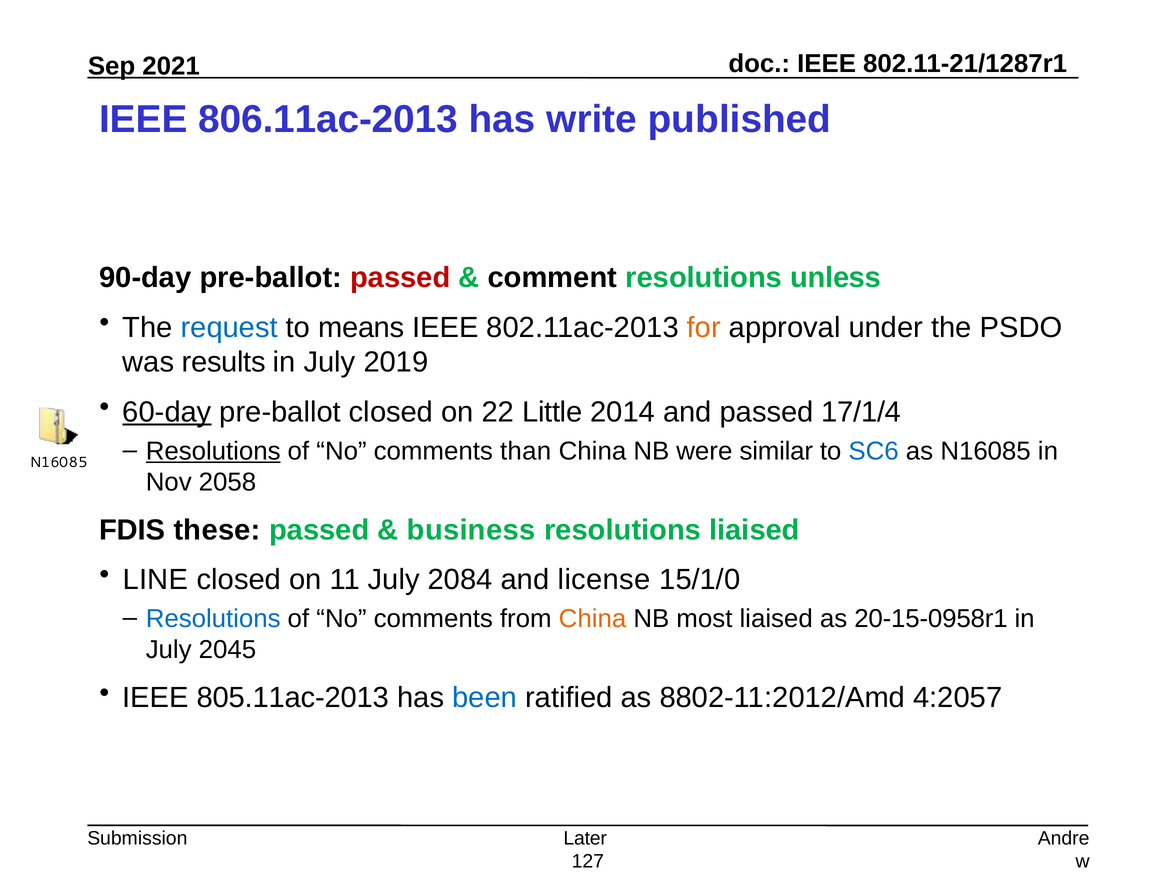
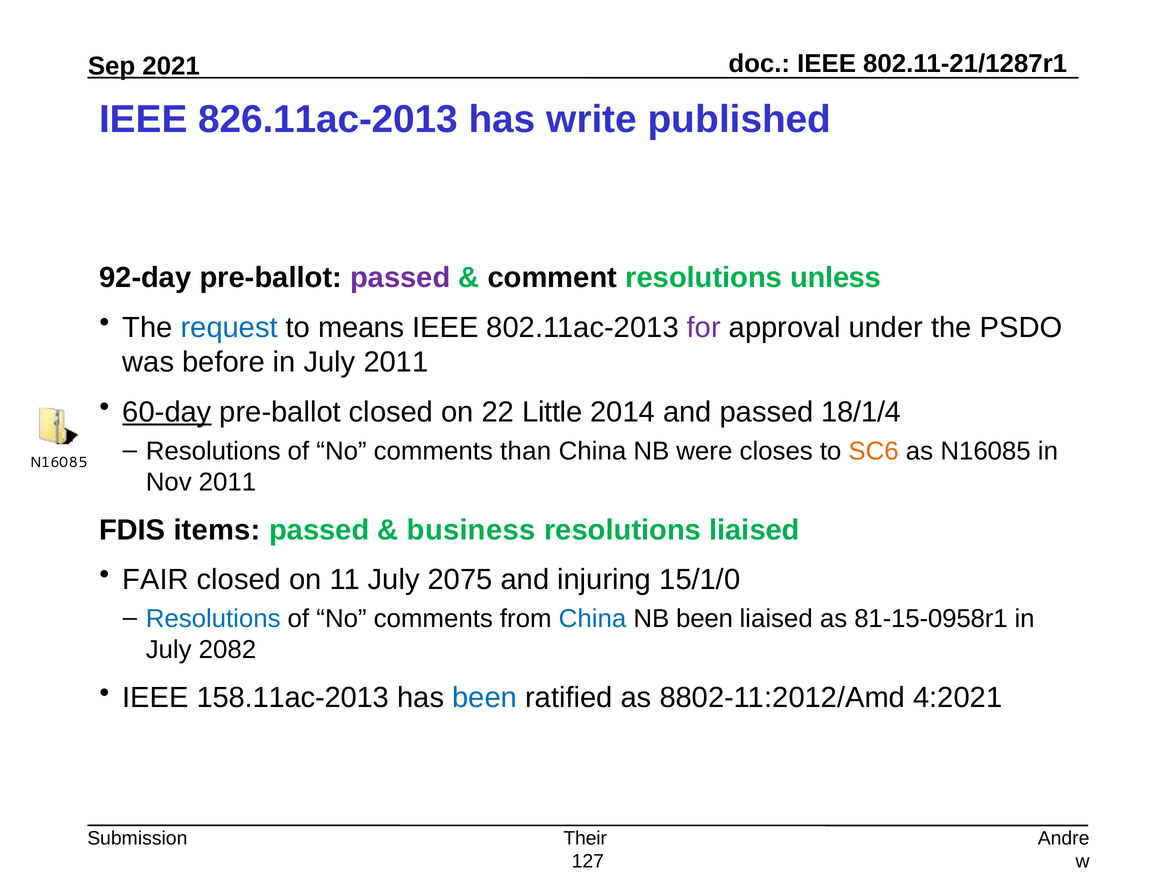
806.11ac-2013: 806.11ac-2013 -> 826.11ac-2013
90-day: 90-day -> 92-day
passed at (400, 278) colour: red -> purple
for colour: orange -> purple
results: results -> before
July 2019: 2019 -> 2011
17/1/4: 17/1/4 -> 18/1/4
Resolutions at (213, 451) underline: present -> none
similar: similar -> closes
SC6 colour: blue -> orange
Nov 2058: 2058 -> 2011
these: these -> items
LINE: LINE -> FAIR
2084: 2084 -> 2075
license: license -> injuring
China at (593, 619) colour: orange -> blue
NB most: most -> been
20-15-0958r1: 20-15-0958r1 -> 81-15-0958r1
2045: 2045 -> 2082
805.11ac-2013: 805.11ac-2013 -> 158.11ac-2013
4:2057: 4:2057 -> 4:2021
Later: Later -> Their
